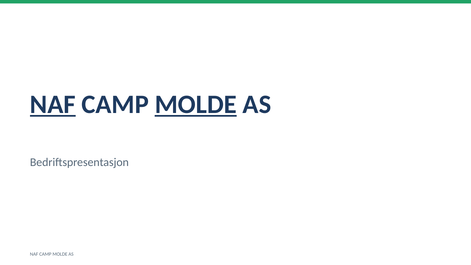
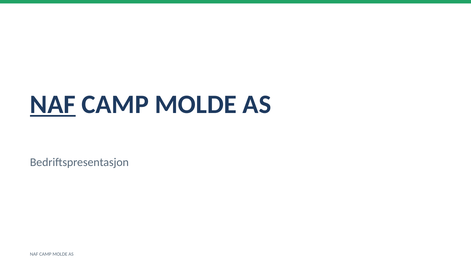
MOLDE at (196, 104) underline: present -> none
